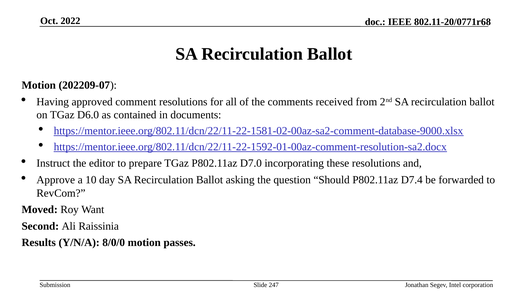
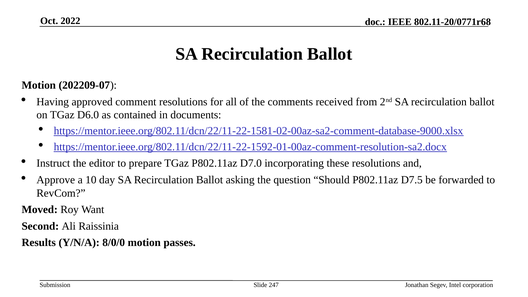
D7.4: D7.4 -> D7.5
